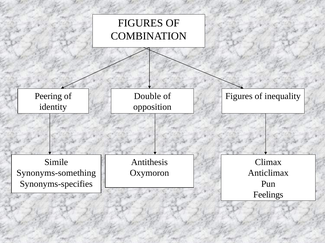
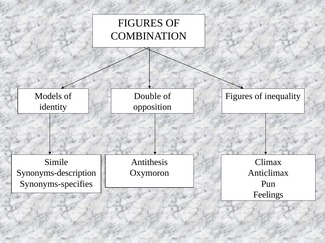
Peering: Peering -> Models
Synonyms-something: Synonyms-something -> Synonyms-description
